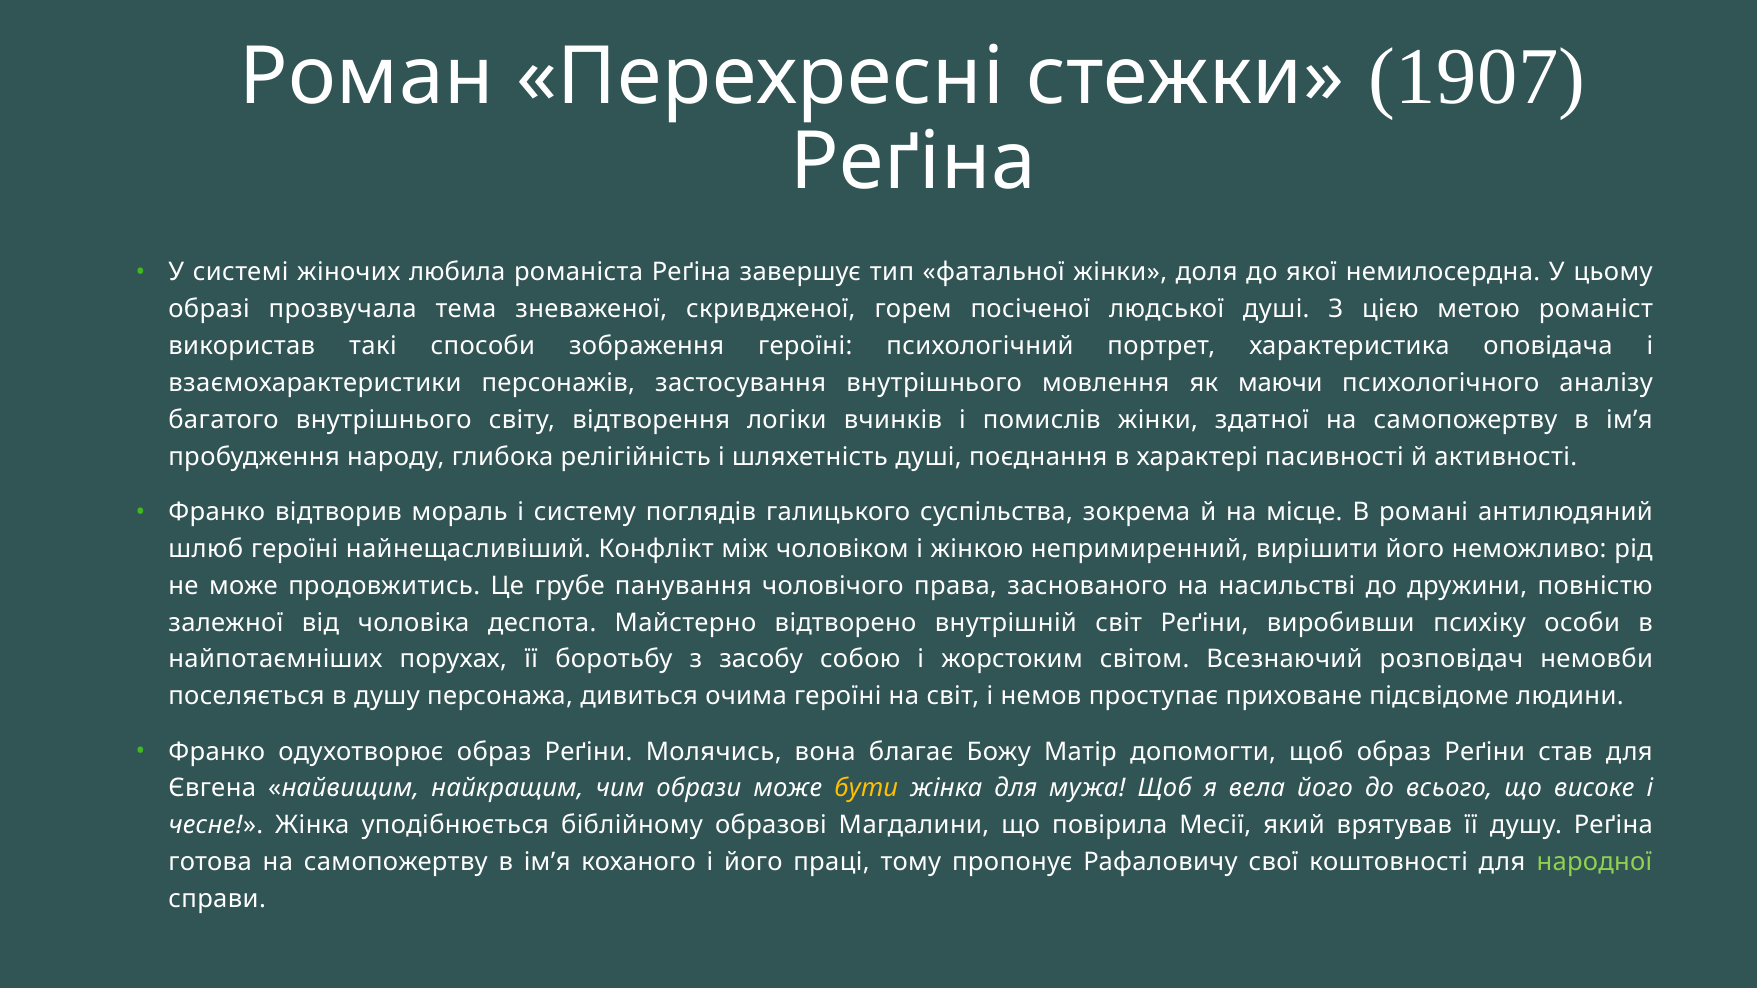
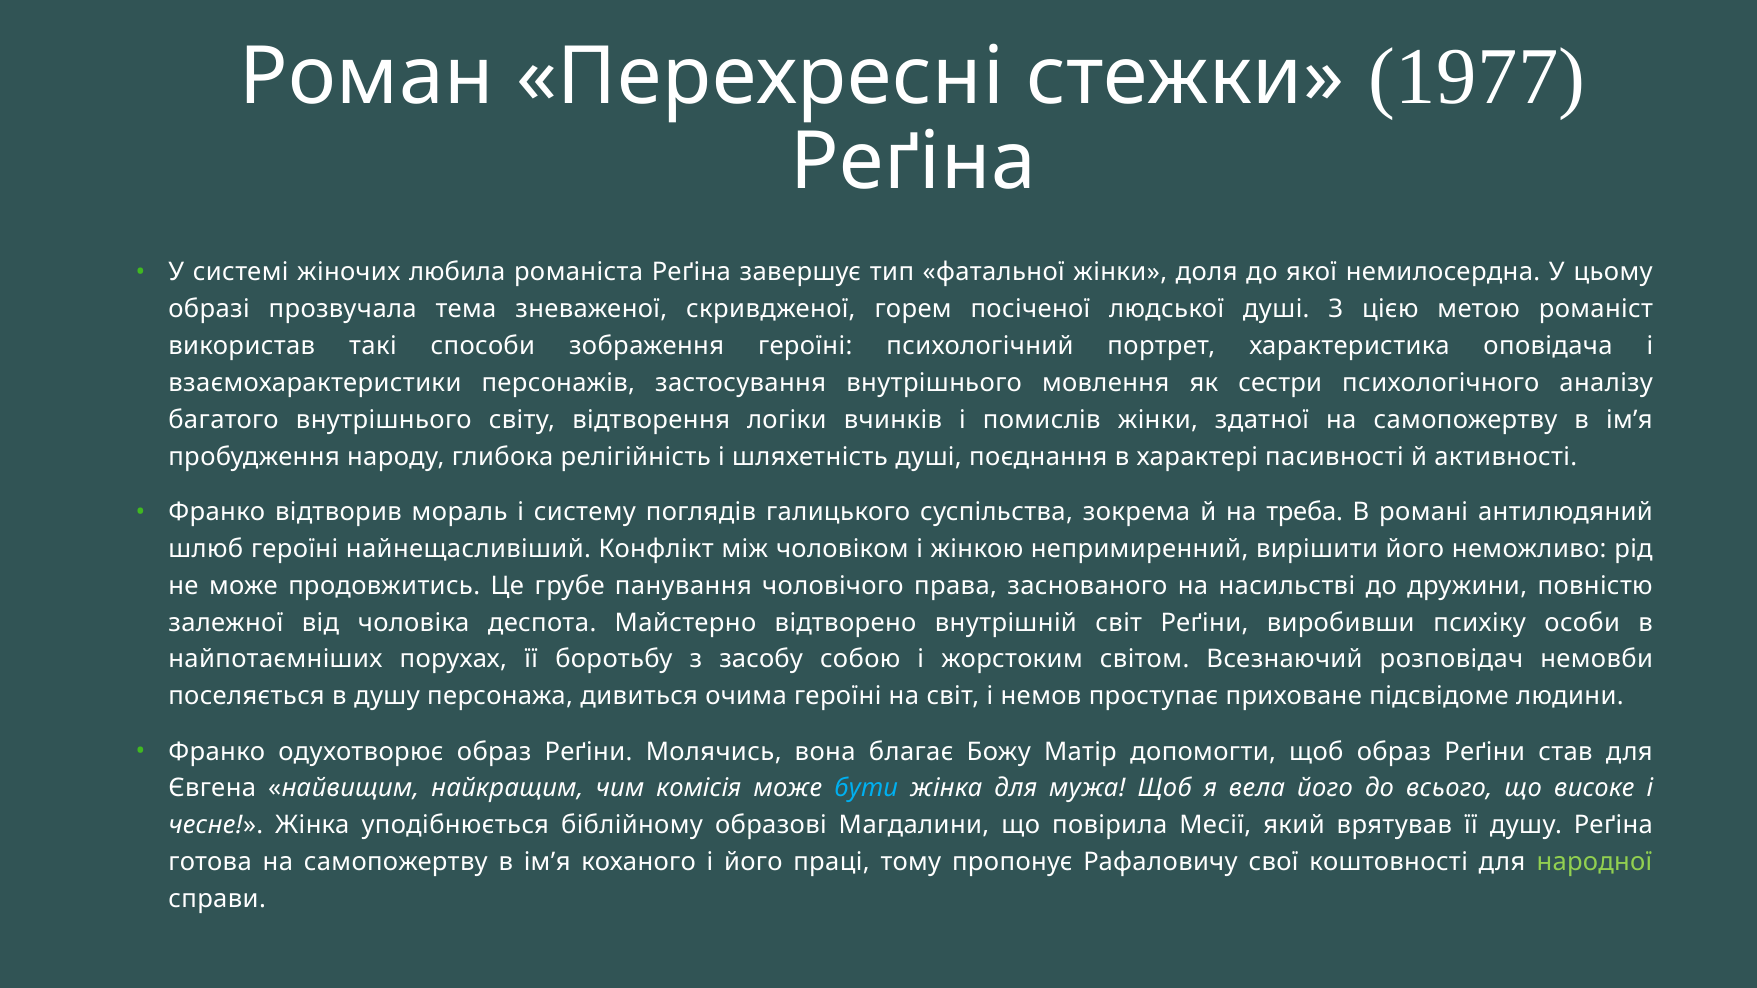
1907: 1907 -> 1977
маючи: маючи -> сестри
місце: місце -> треба
образи: образи -> комісія
бути colour: yellow -> light blue
